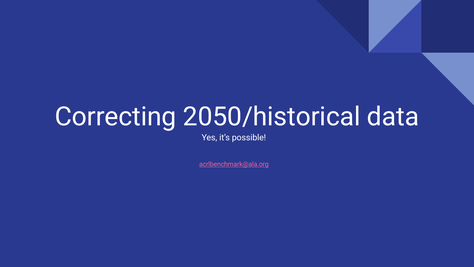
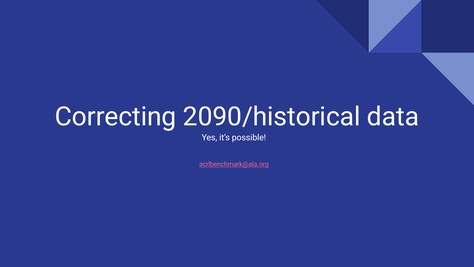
2050/historical: 2050/historical -> 2090/historical
